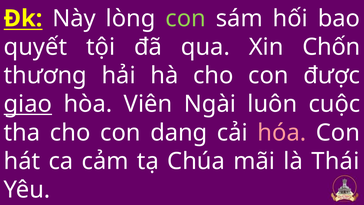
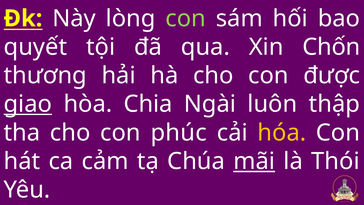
Viên: Viên -> Chia
cuộc: cuộc -> thập
dang: dang -> phúc
hóa colour: pink -> yellow
mãi underline: none -> present
Thái: Thái -> Thói
